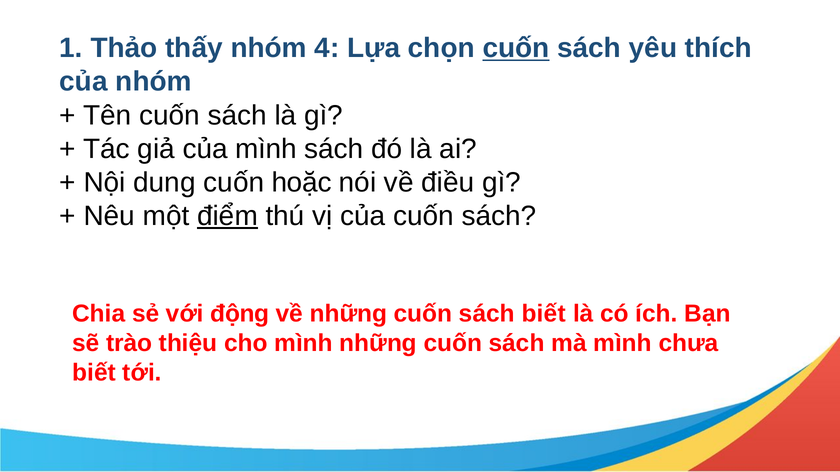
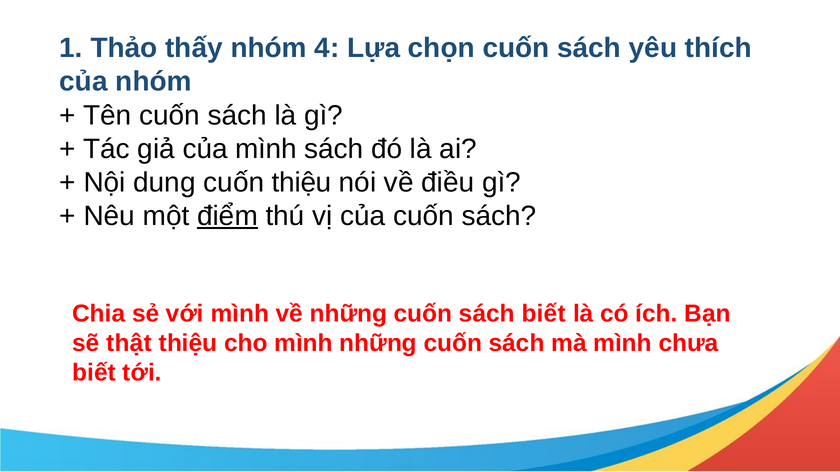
cuốn at (516, 48) underline: present -> none
cuốn hoặc: hoặc -> thiệu
với động: động -> mình
trào: trào -> thật
